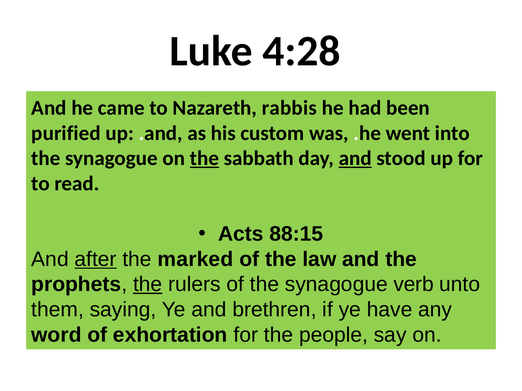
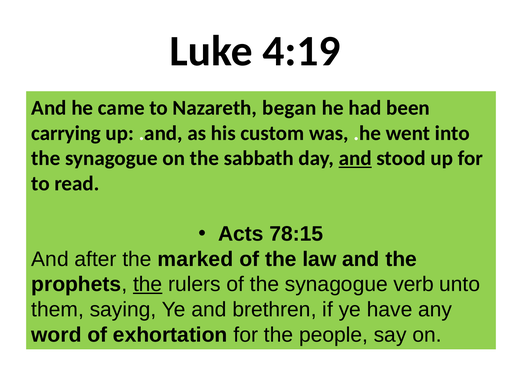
4:28: 4:28 -> 4:19
rabbis: rabbis -> began
purified: purified -> carrying
the at (204, 159) underline: present -> none
88:15: 88:15 -> 78:15
after underline: present -> none
